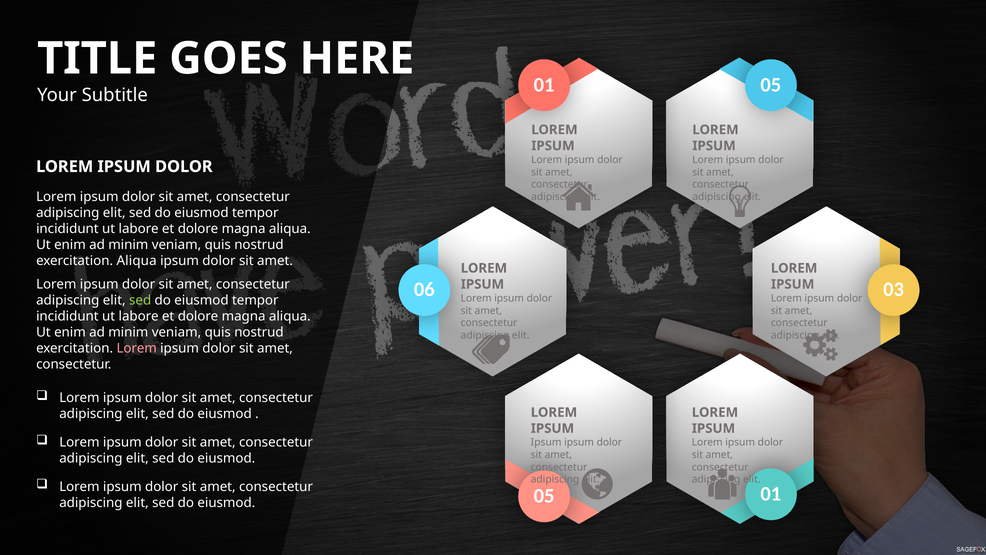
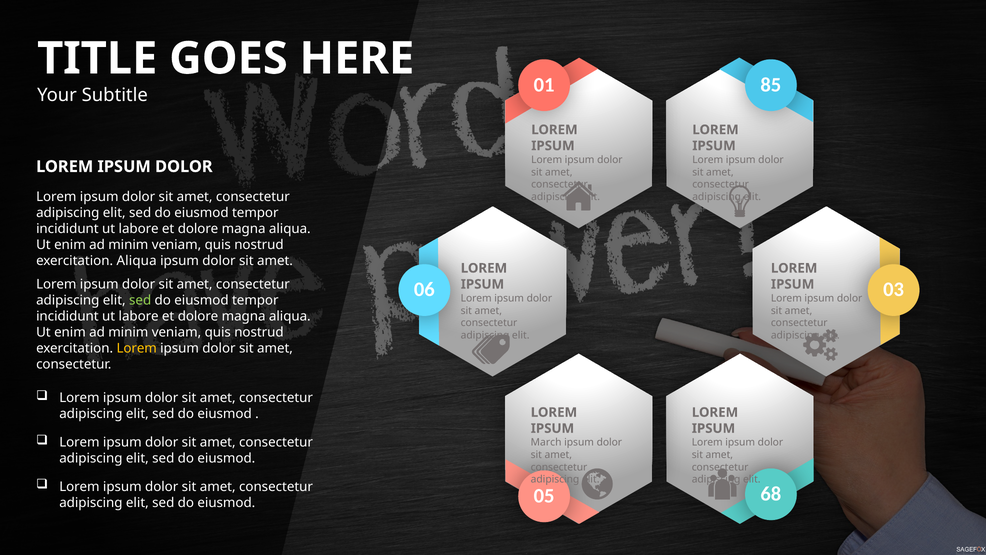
01 05: 05 -> 85
Lorem at (137, 348) colour: pink -> yellow
Ipsum at (546, 442): Ipsum -> March
05 01: 01 -> 68
